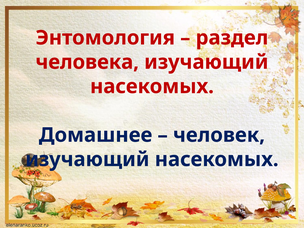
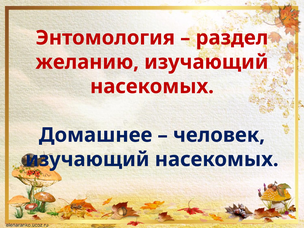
человека: человека -> желанию
